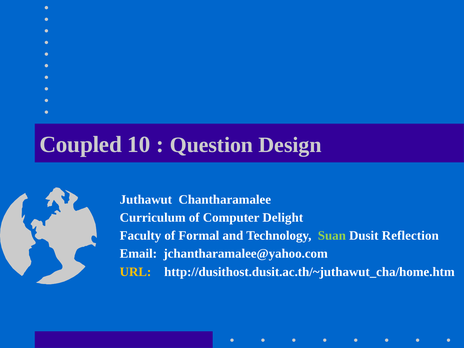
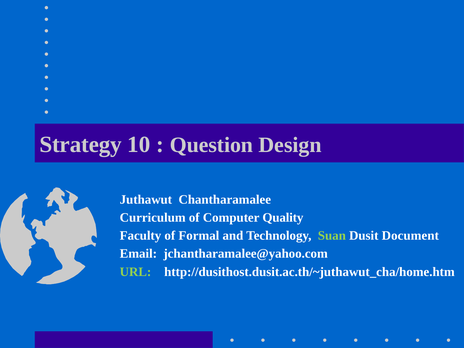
Coupled: Coupled -> Strategy
Delight: Delight -> Quality
Reflection: Reflection -> Document
URL colour: yellow -> light green
